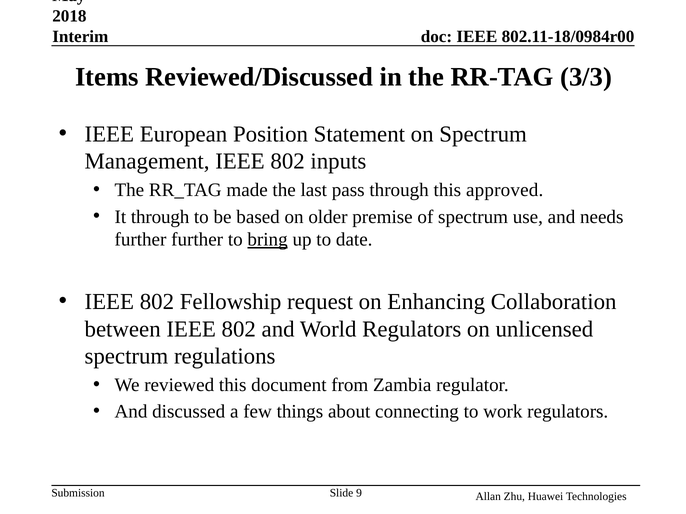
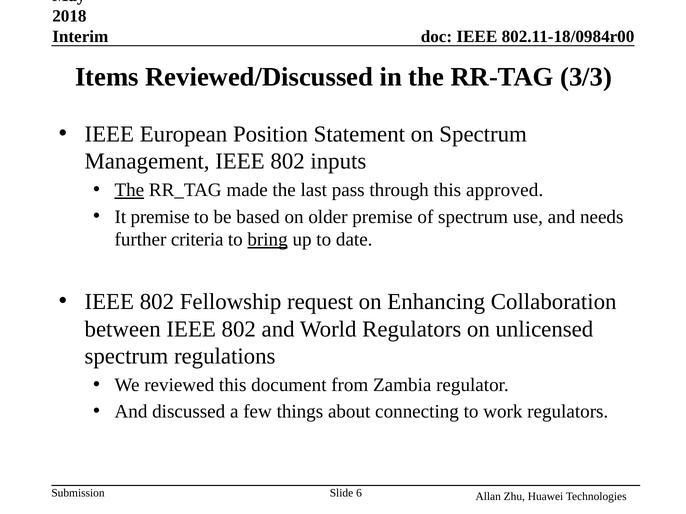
The at (129, 190) underline: none -> present
It through: through -> premise
further further: further -> criteria
9: 9 -> 6
